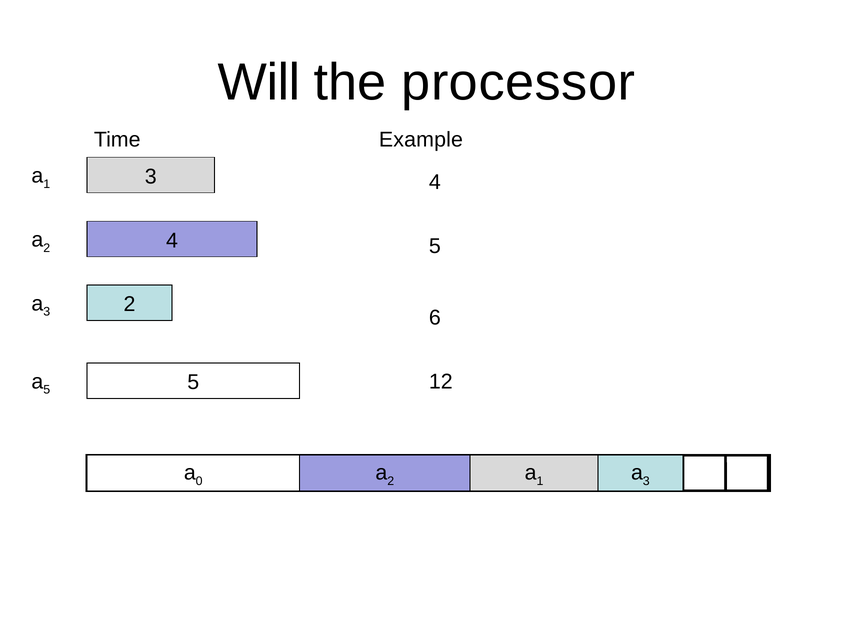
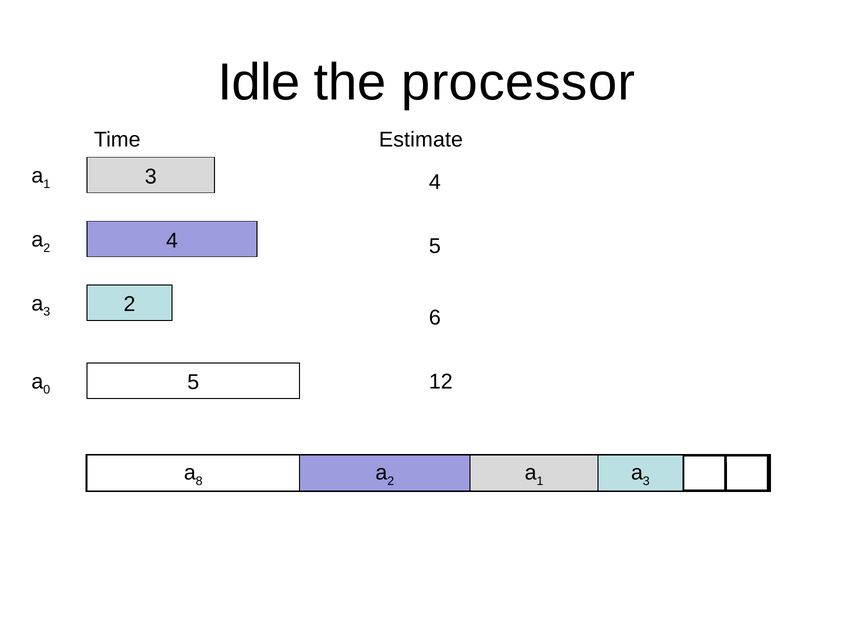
Will: Will -> Idle
Example: Example -> Estimate
5 at (47, 390): 5 -> 0
0: 0 -> 8
